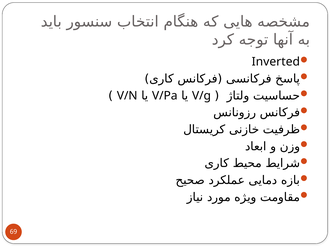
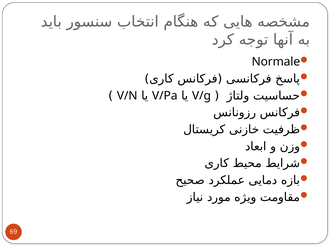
Inverted: Inverted -> Normale
